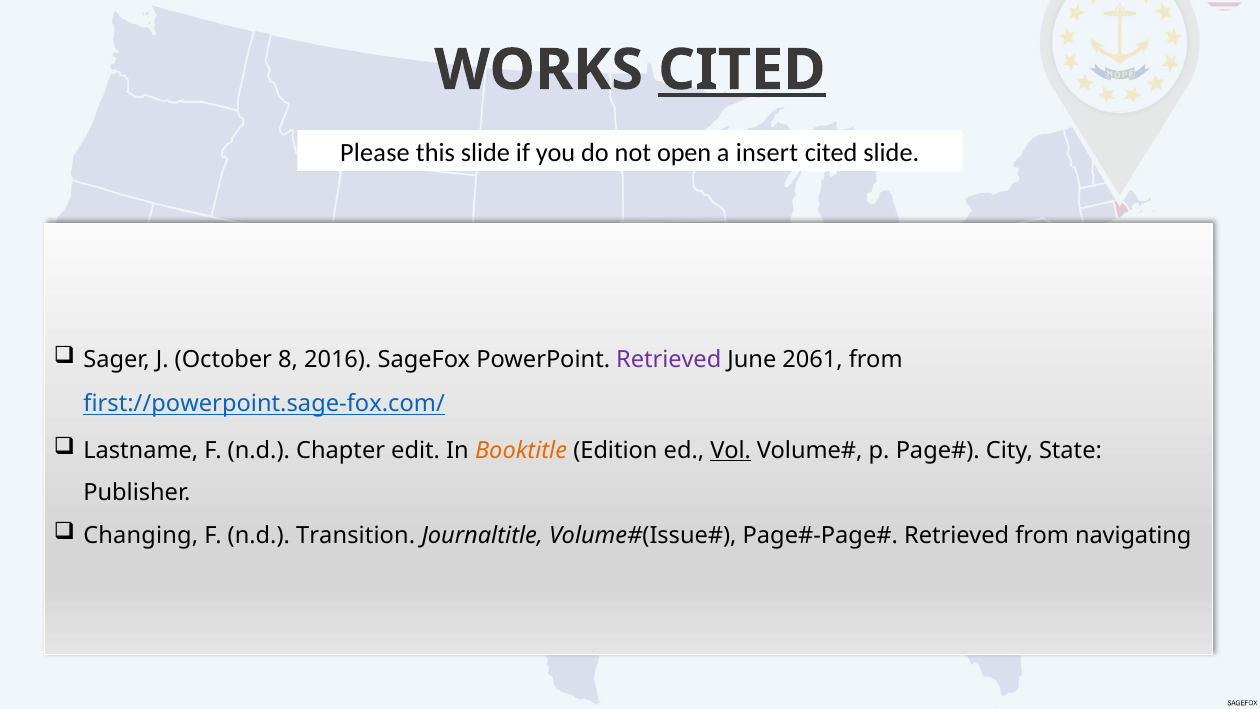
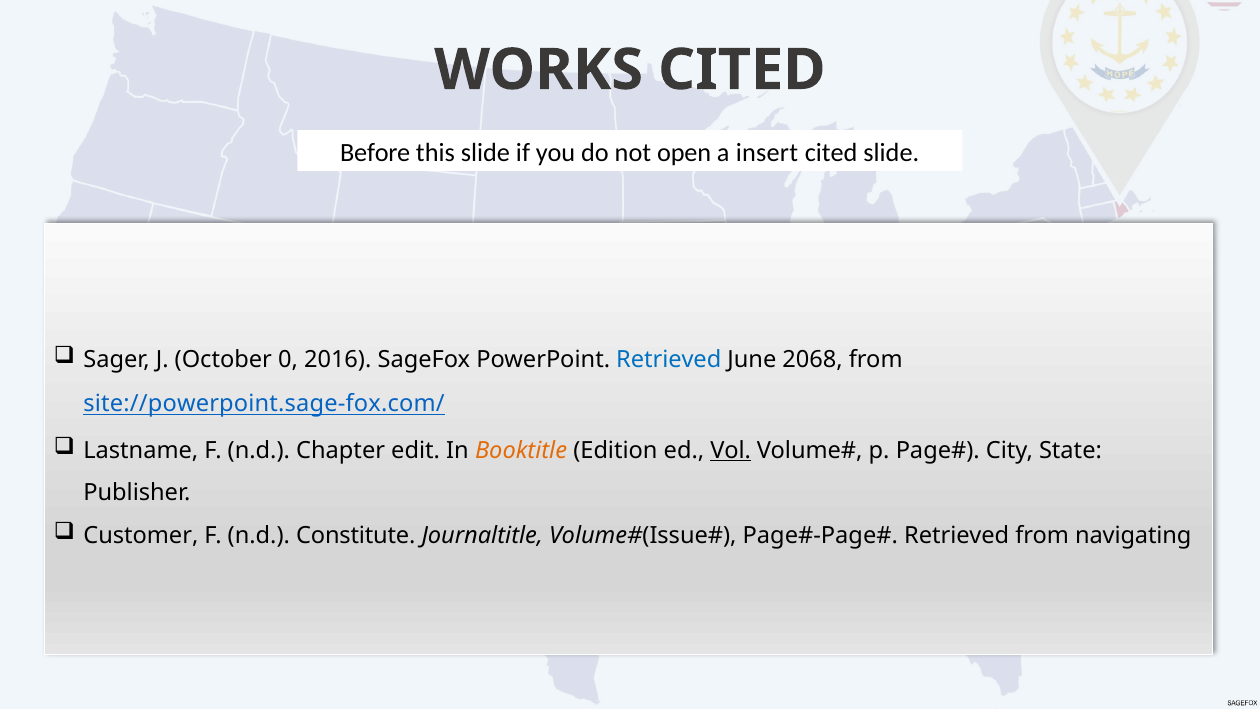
CITED at (742, 70) underline: present -> none
Please: Please -> Before
8: 8 -> 0
Retrieved at (669, 360) colour: purple -> blue
2061: 2061 -> 2068
first://powerpoint.sage-fox.com/: first://powerpoint.sage-fox.com/ -> site://powerpoint.sage-fox.com/
Changing: Changing -> Customer
Transition: Transition -> Constitute
